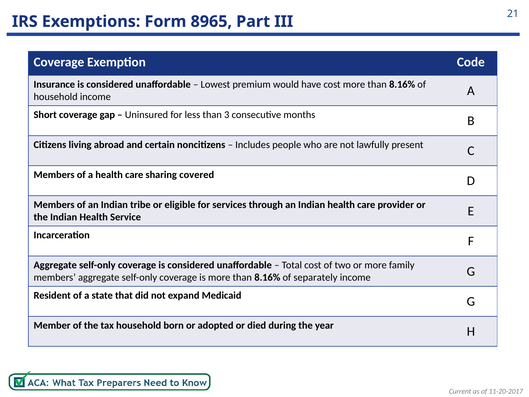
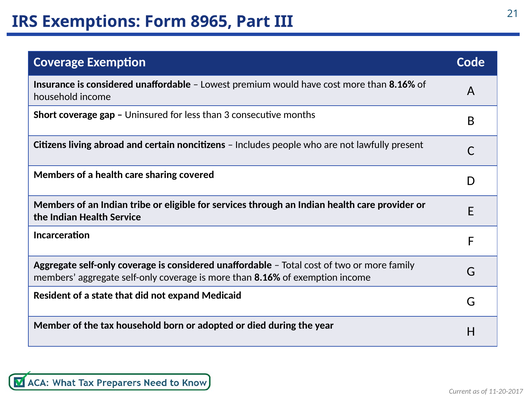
of separately: separately -> exemption
